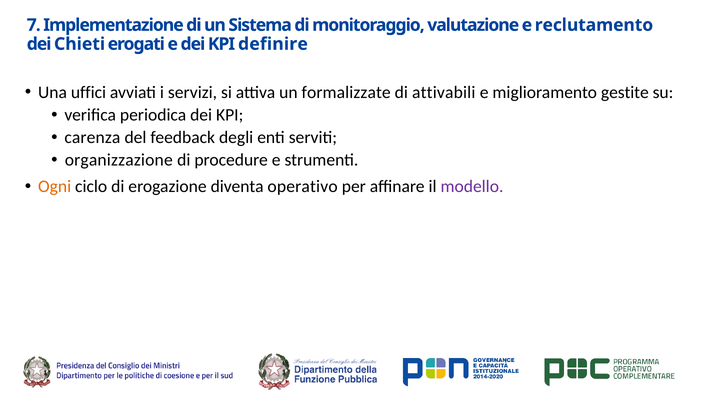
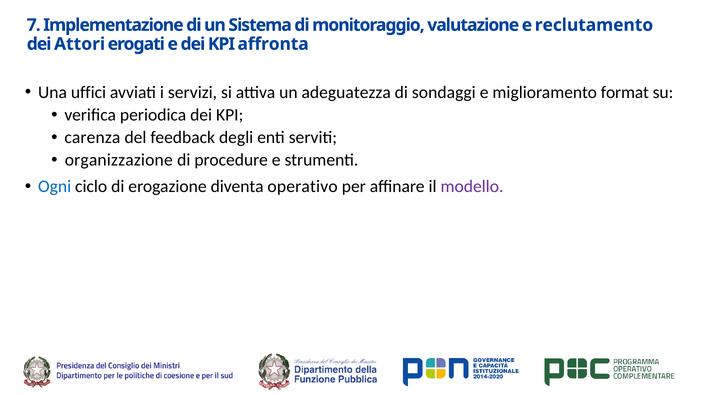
Chieti: Chieti -> Attori
definire: definire -> affronta
formalizzate: formalizzate -> adeguatezza
attivabili: attivabili -> sondaggi
gestite: gestite -> format
Ogni colour: orange -> blue
